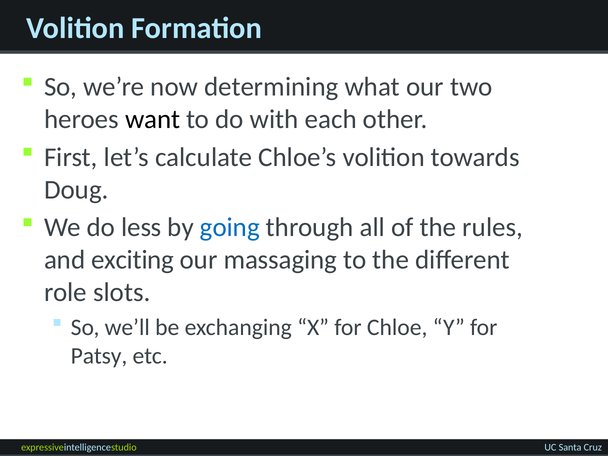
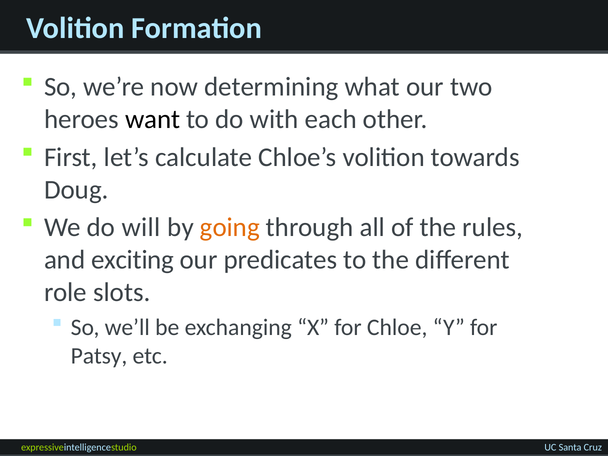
less: less -> will
going colour: blue -> orange
massaging: massaging -> predicates
